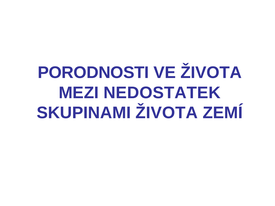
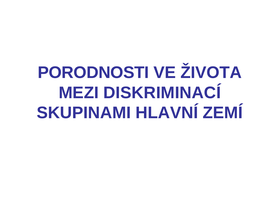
NEDOSTATEK: NEDOSTATEK -> DISKRIMINACÍ
SKUPINAMI ŽIVOTA: ŽIVOTA -> HLAVNÍ
